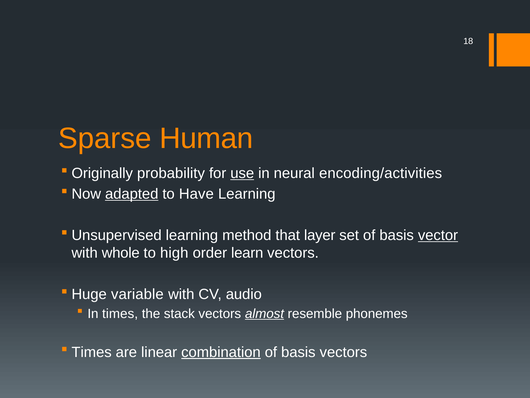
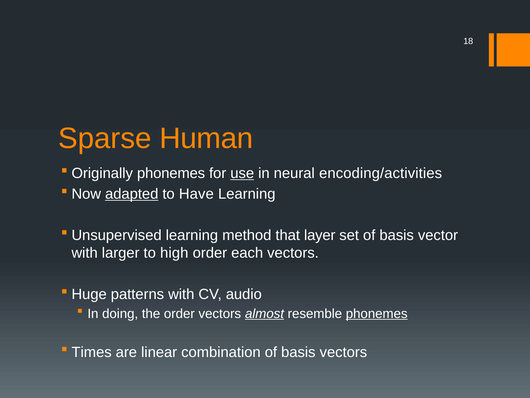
Originally probability: probability -> phonemes
vector underline: present -> none
whole: whole -> larger
learn: learn -> each
variable: variable -> patterns
In times: times -> doing
the stack: stack -> order
phonemes at (377, 313) underline: none -> present
combination underline: present -> none
